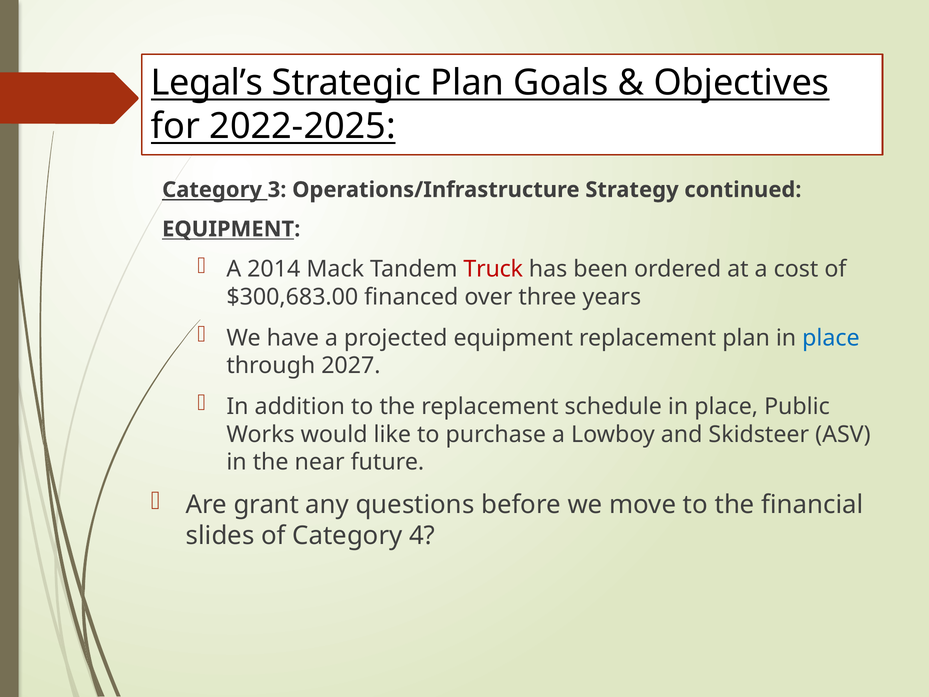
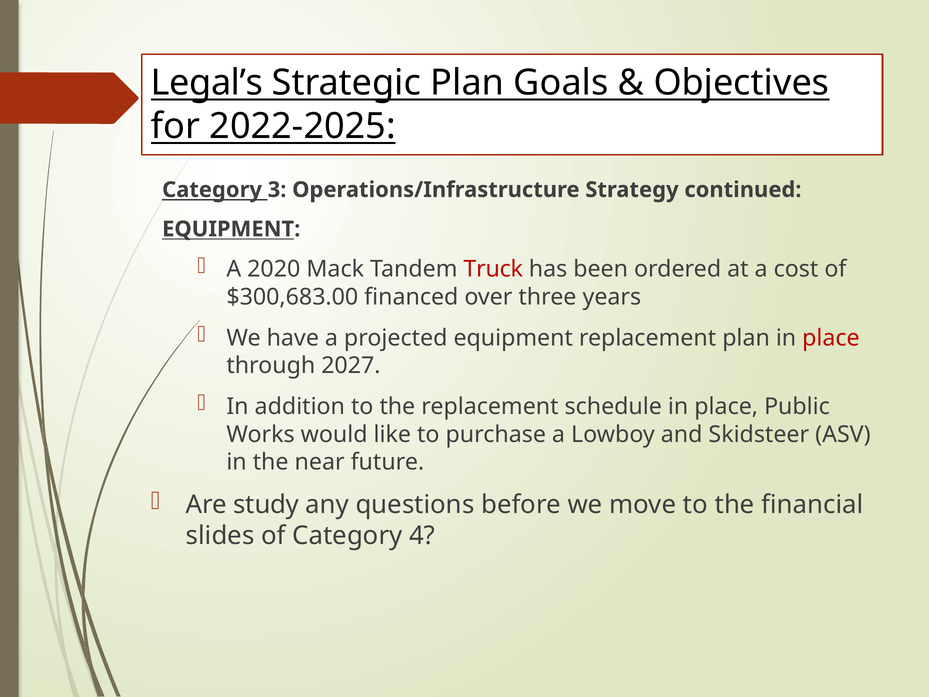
2014: 2014 -> 2020
place at (831, 338) colour: blue -> red
grant: grant -> study
